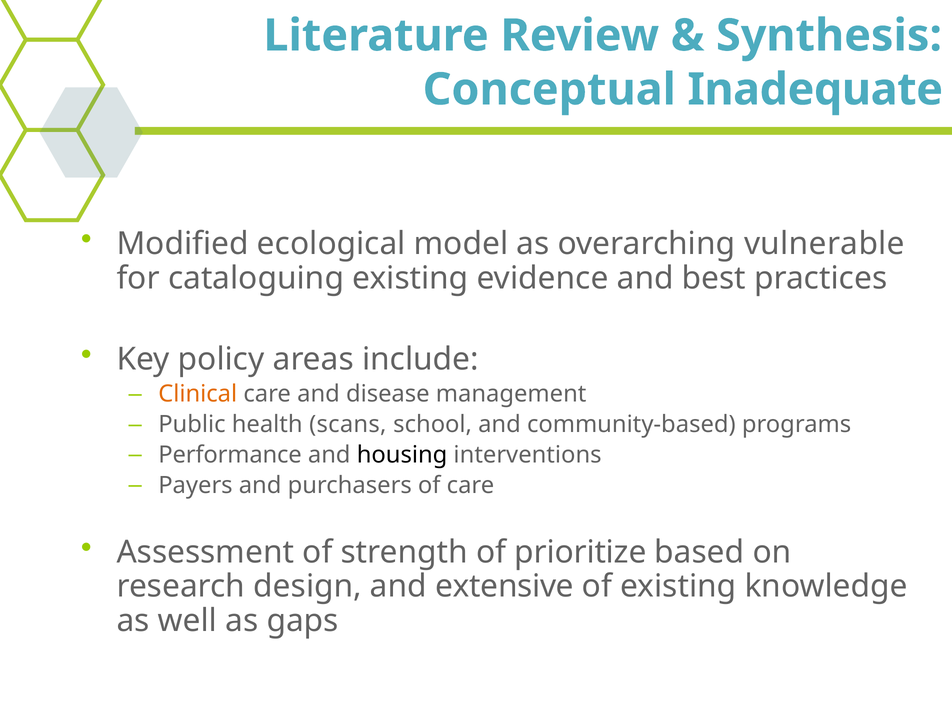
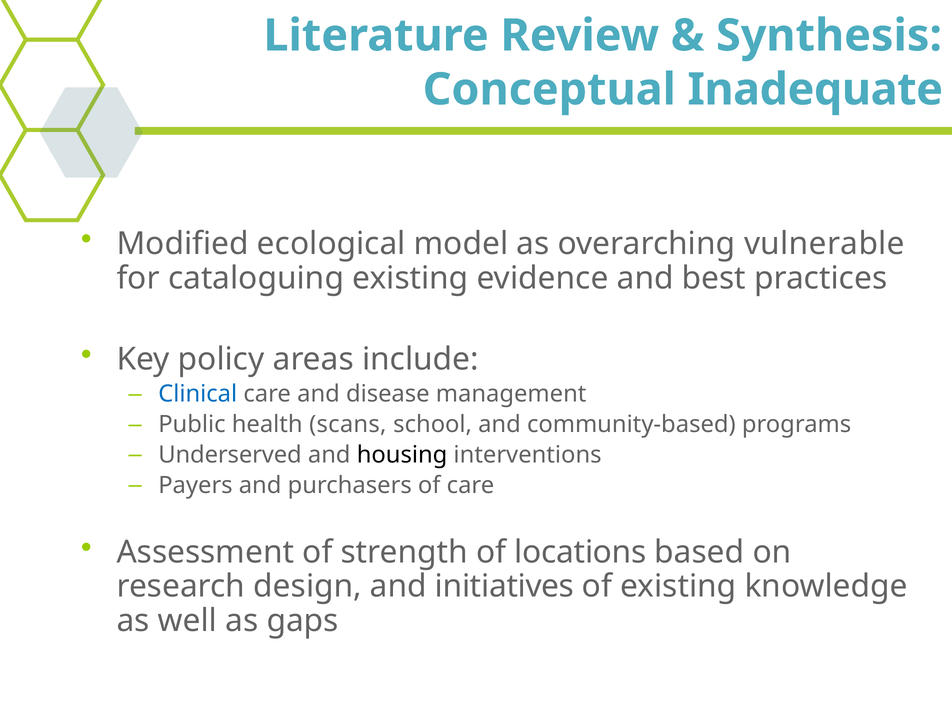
Clinical colour: orange -> blue
Performance: Performance -> Underserved
prioritize: prioritize -> locations
extensive: extensive -> initiatives
